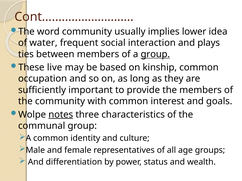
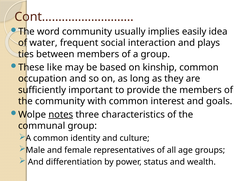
lower: lower -> easily
group at (155, 54) underline: present -> none
live: live -> like
